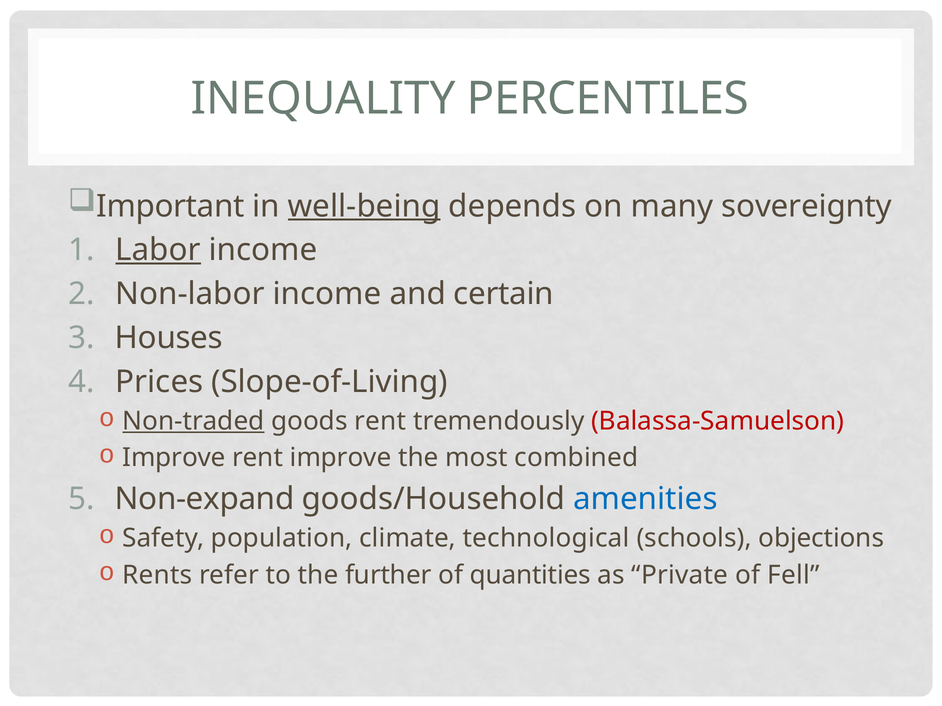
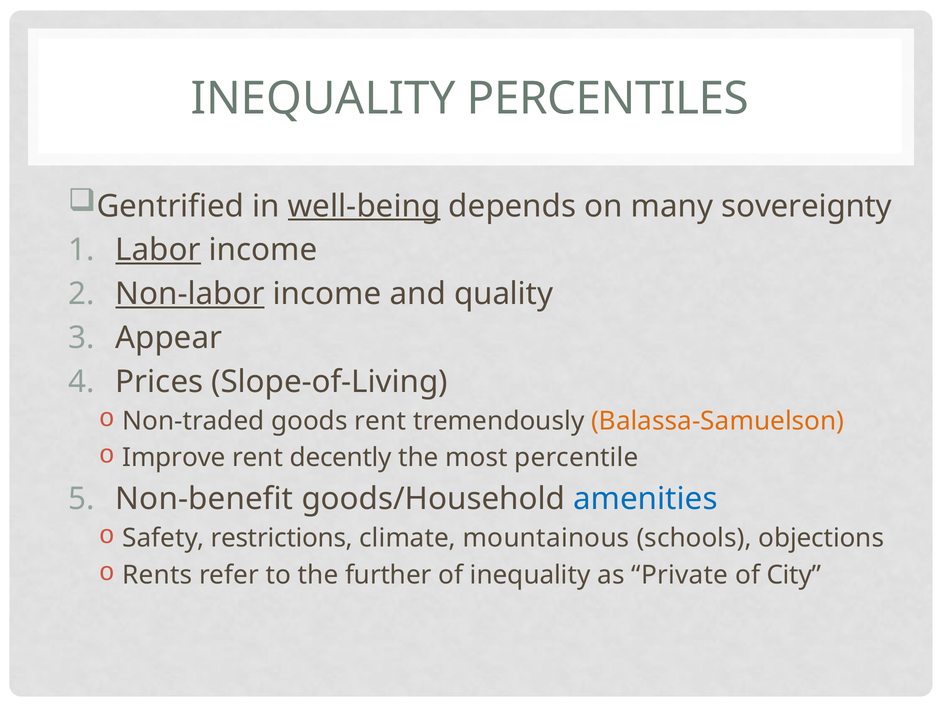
Important: Important -> Gentrified
Non-labor underline: none -> present
certain: certain -> quality
Houses: Houses -> Appear
Non-traded underline: present -> none
Balassa-Samuelson colour: red -> orange
rent improve: improve -> decently
combined: combined -> percentile
Non-expand: Non-expand -> Non-benefit
population: population -> restrictions
technological: technological -> mountainous
of quantities: quantities -> inequality
Fell: Fell -> City
